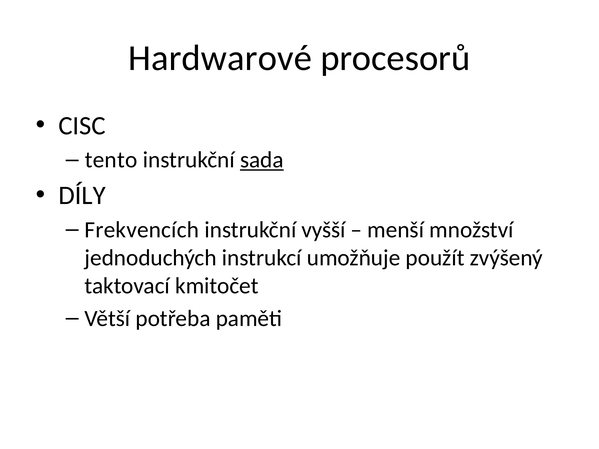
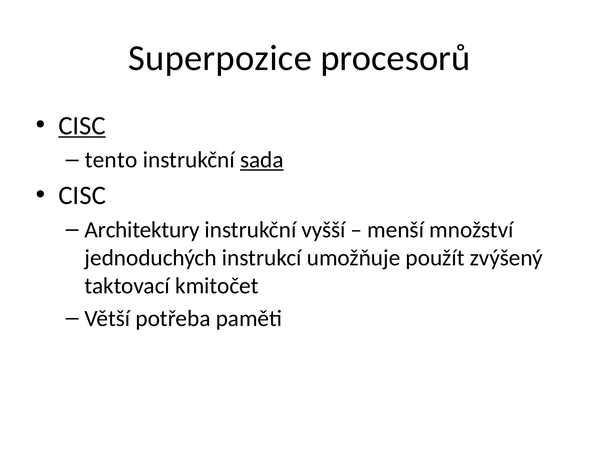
Hardwarové: Hardwarové -> Superpozice
CISC at (82, 126) underline: none -> present
DÍLY at (82, 196): DÍLY -> CISC
Frekvencích: Frekvencích -> Architektury
